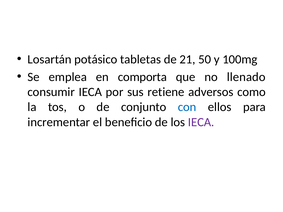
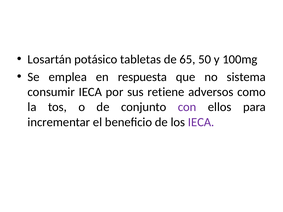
21: 21 -> 65
comporta: comporta -> respuesta
llenado: llenado -> sistema
con colour: blue -> purple
